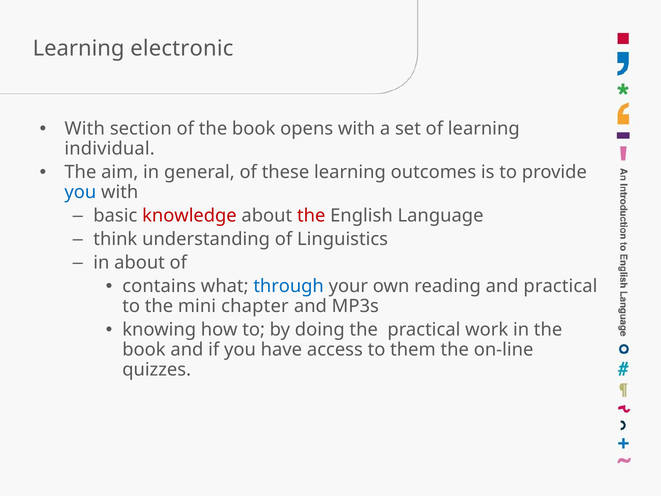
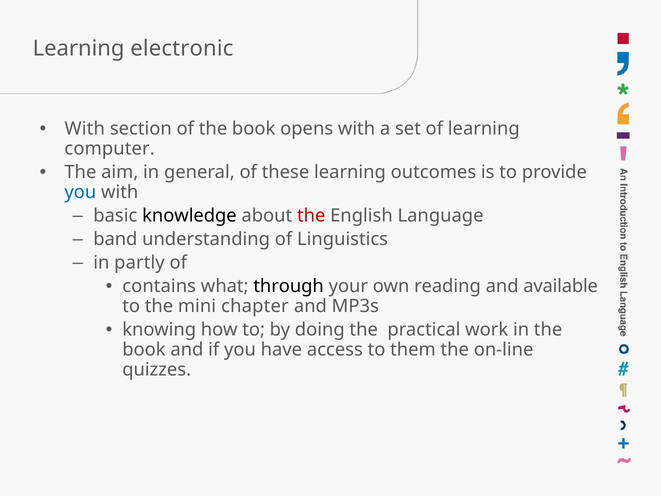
individual: individual -> computer
knowledge colour: red -> black
think: think -> band
in about: about -> partly
through colour: blue -> black
and practical: practical -> available
